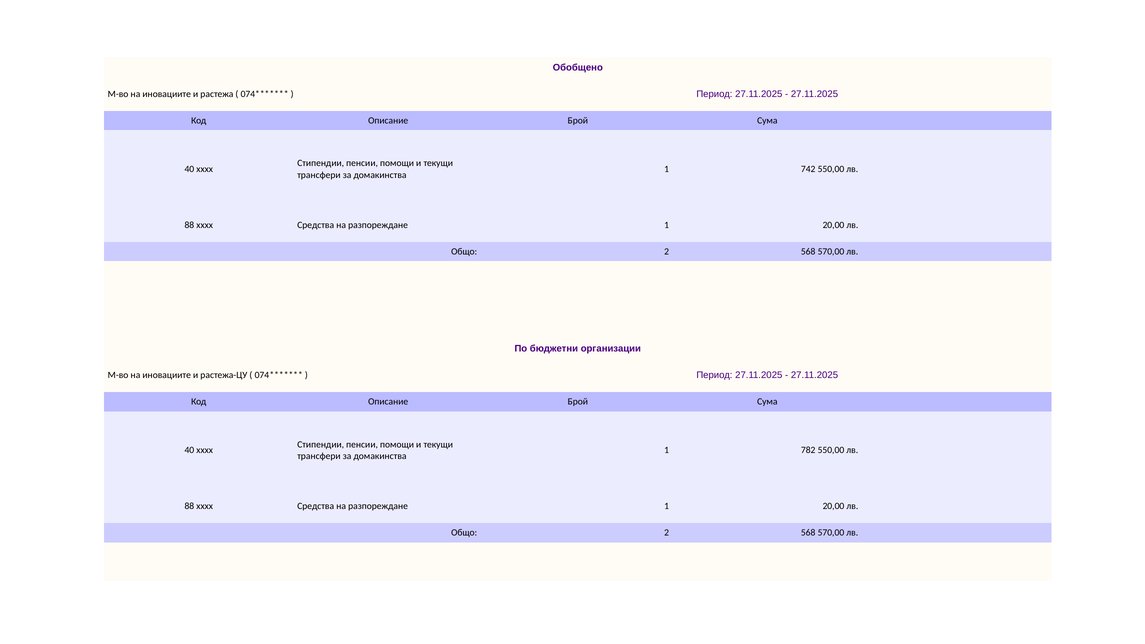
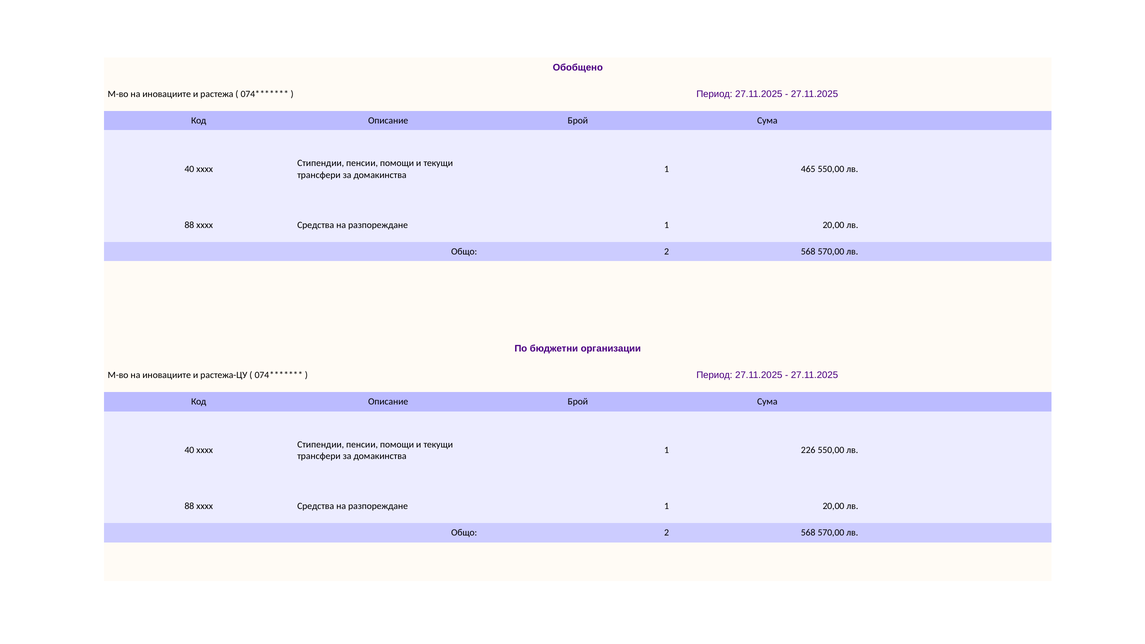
742: 742 -> 465
782: 782 -> 226
